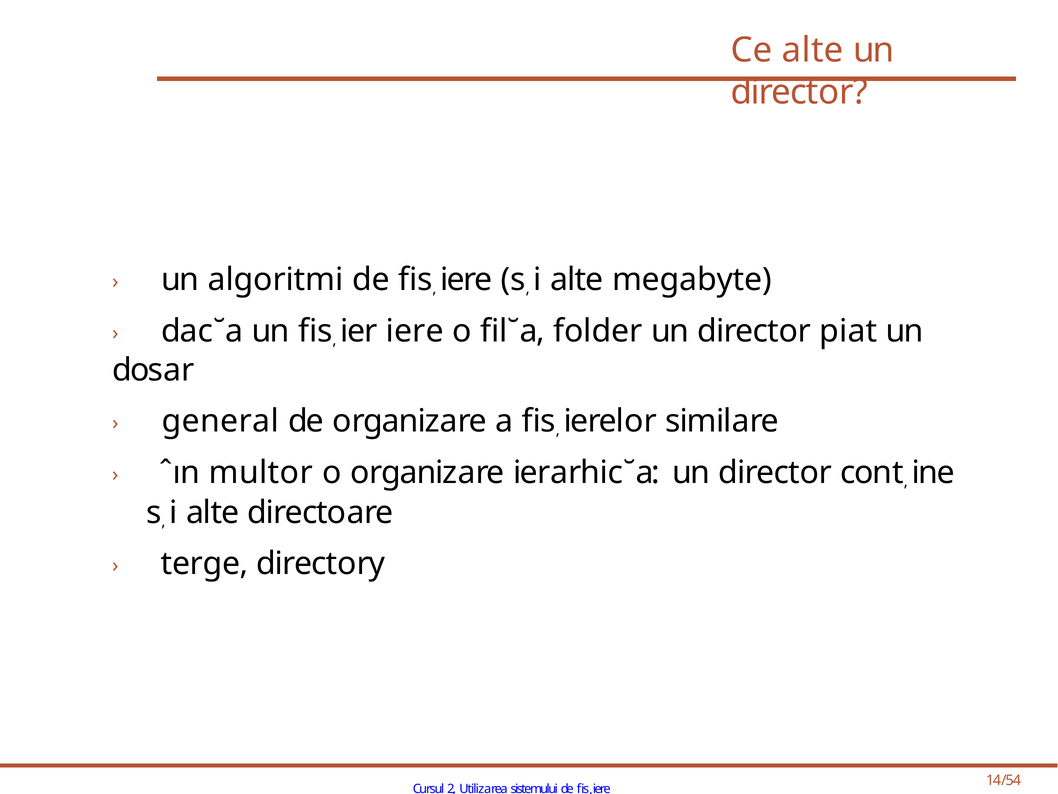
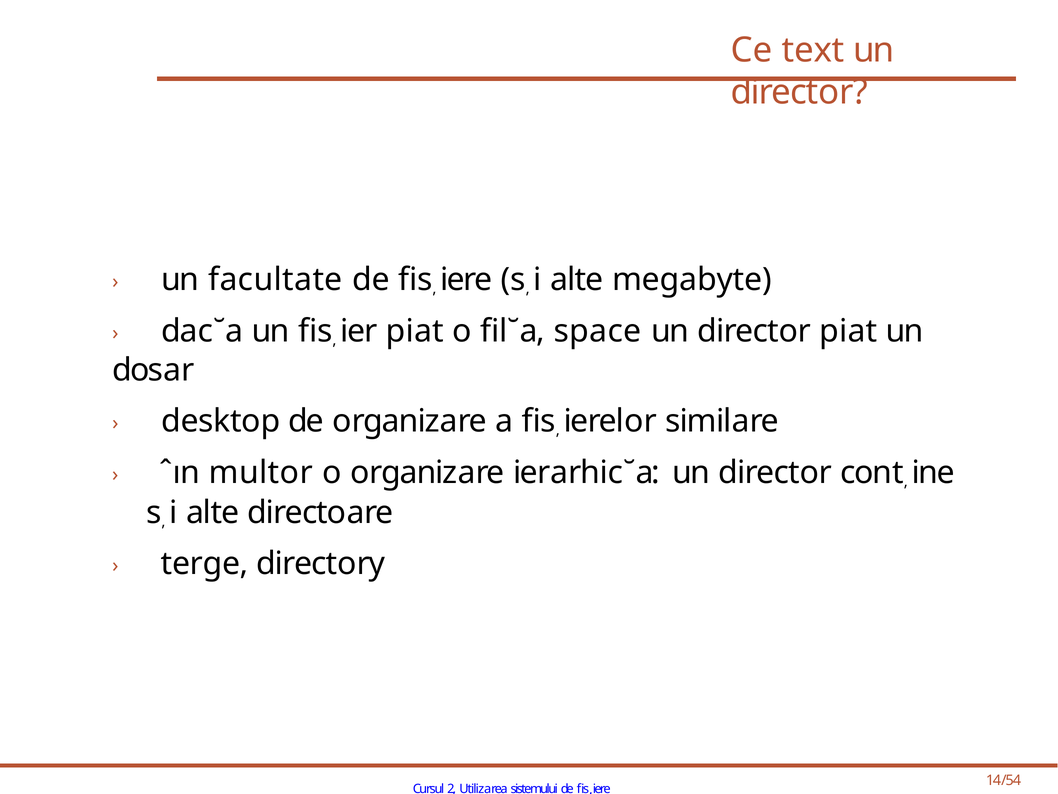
Ce alte: alte -> text
algoritmi: algoritmi -> facultate
ier iere: iere -> piat
folder: folder -> space
general: general -> desktop
